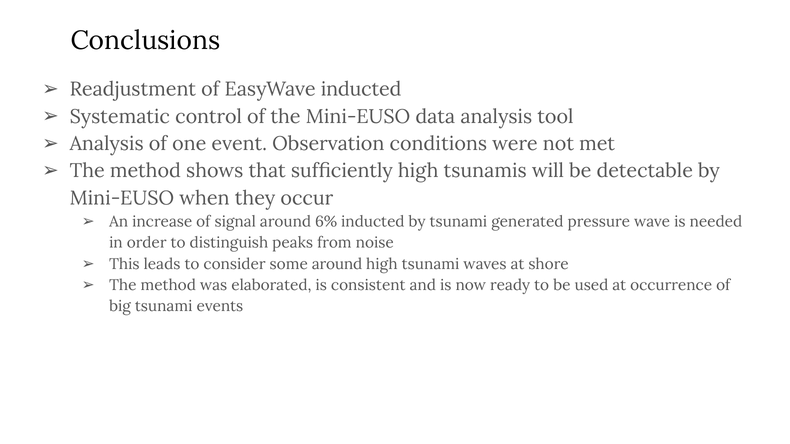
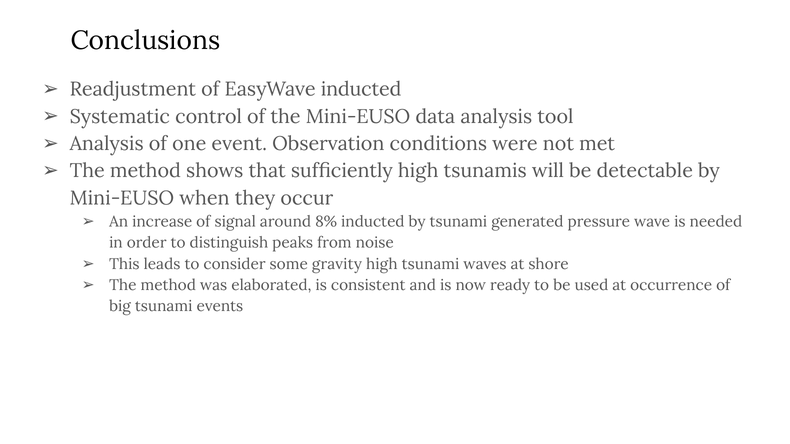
6%: 6% -> 8%
some around: around -> gravity
